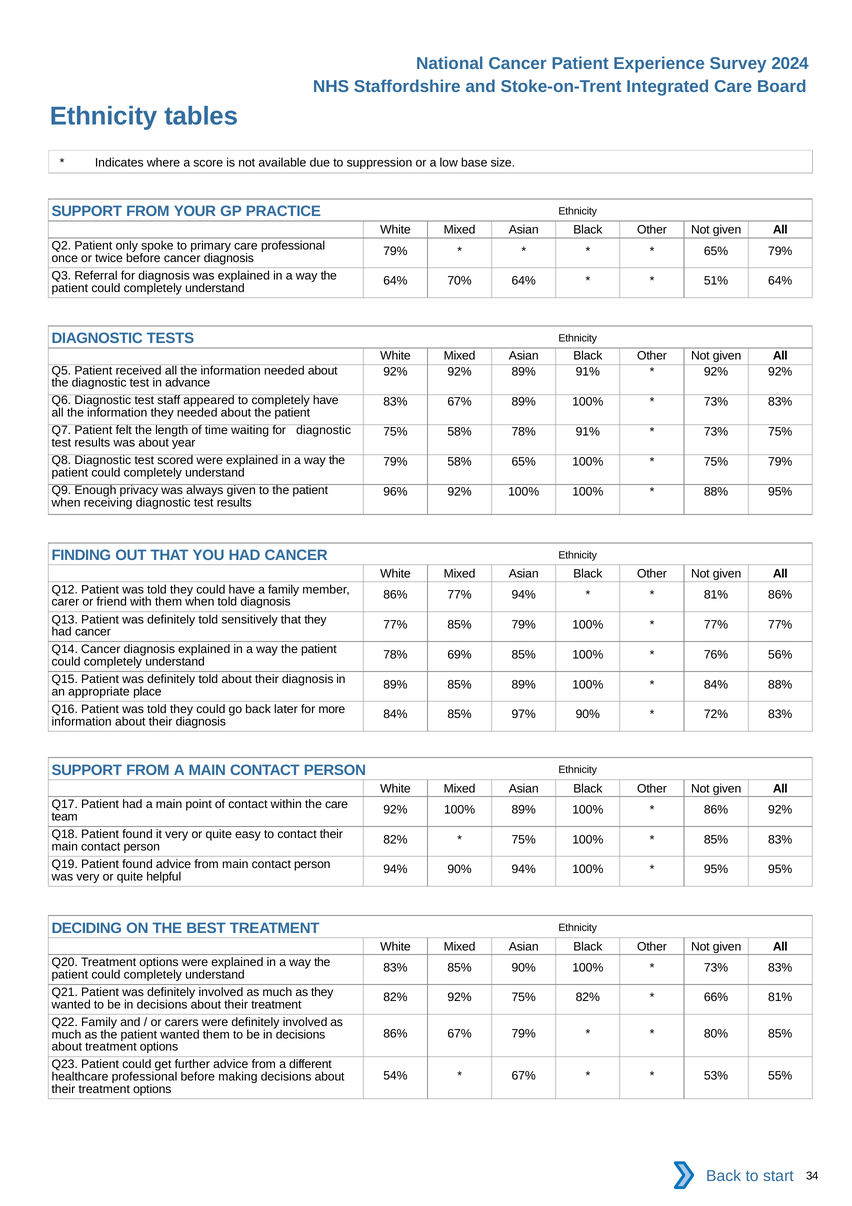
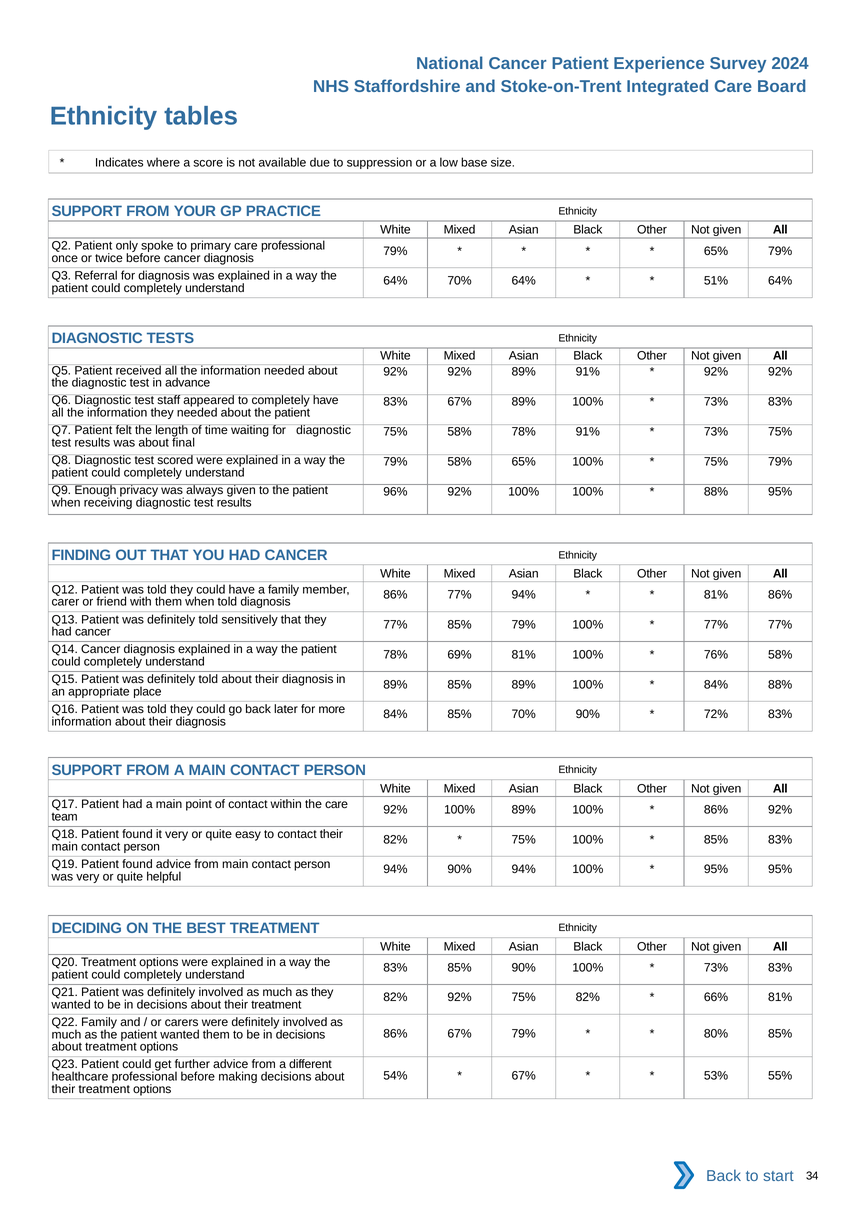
year: year -> final
69% 85%: 85% -> 81%
76% 56%: 56% -> 58%
85% 97%: 97% -> 70%
